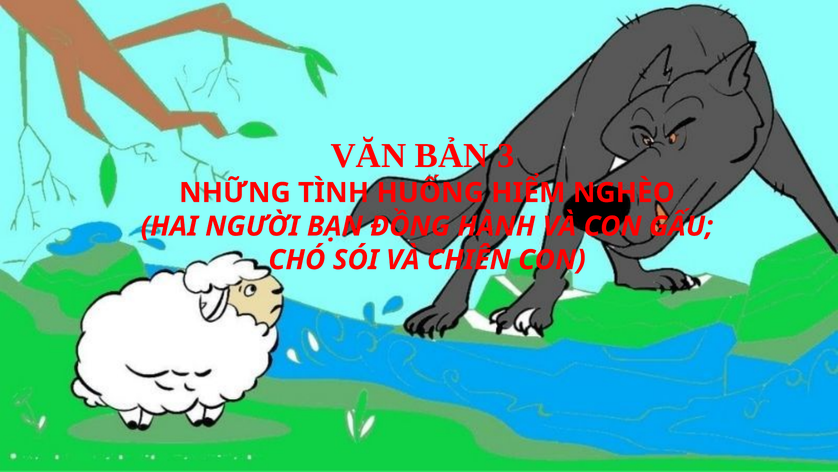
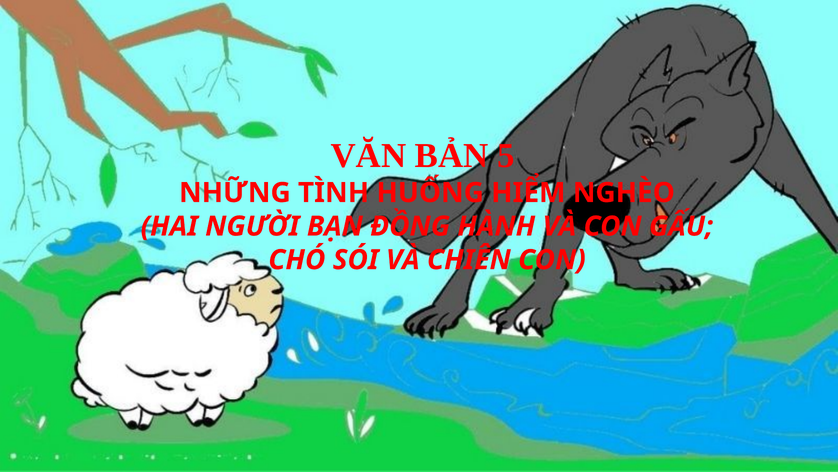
3: 3 -> 5
